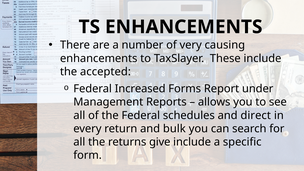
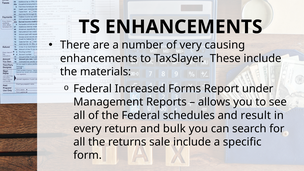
accepted: accepted -> materials
direct: direct -> result
give: give -> sale
